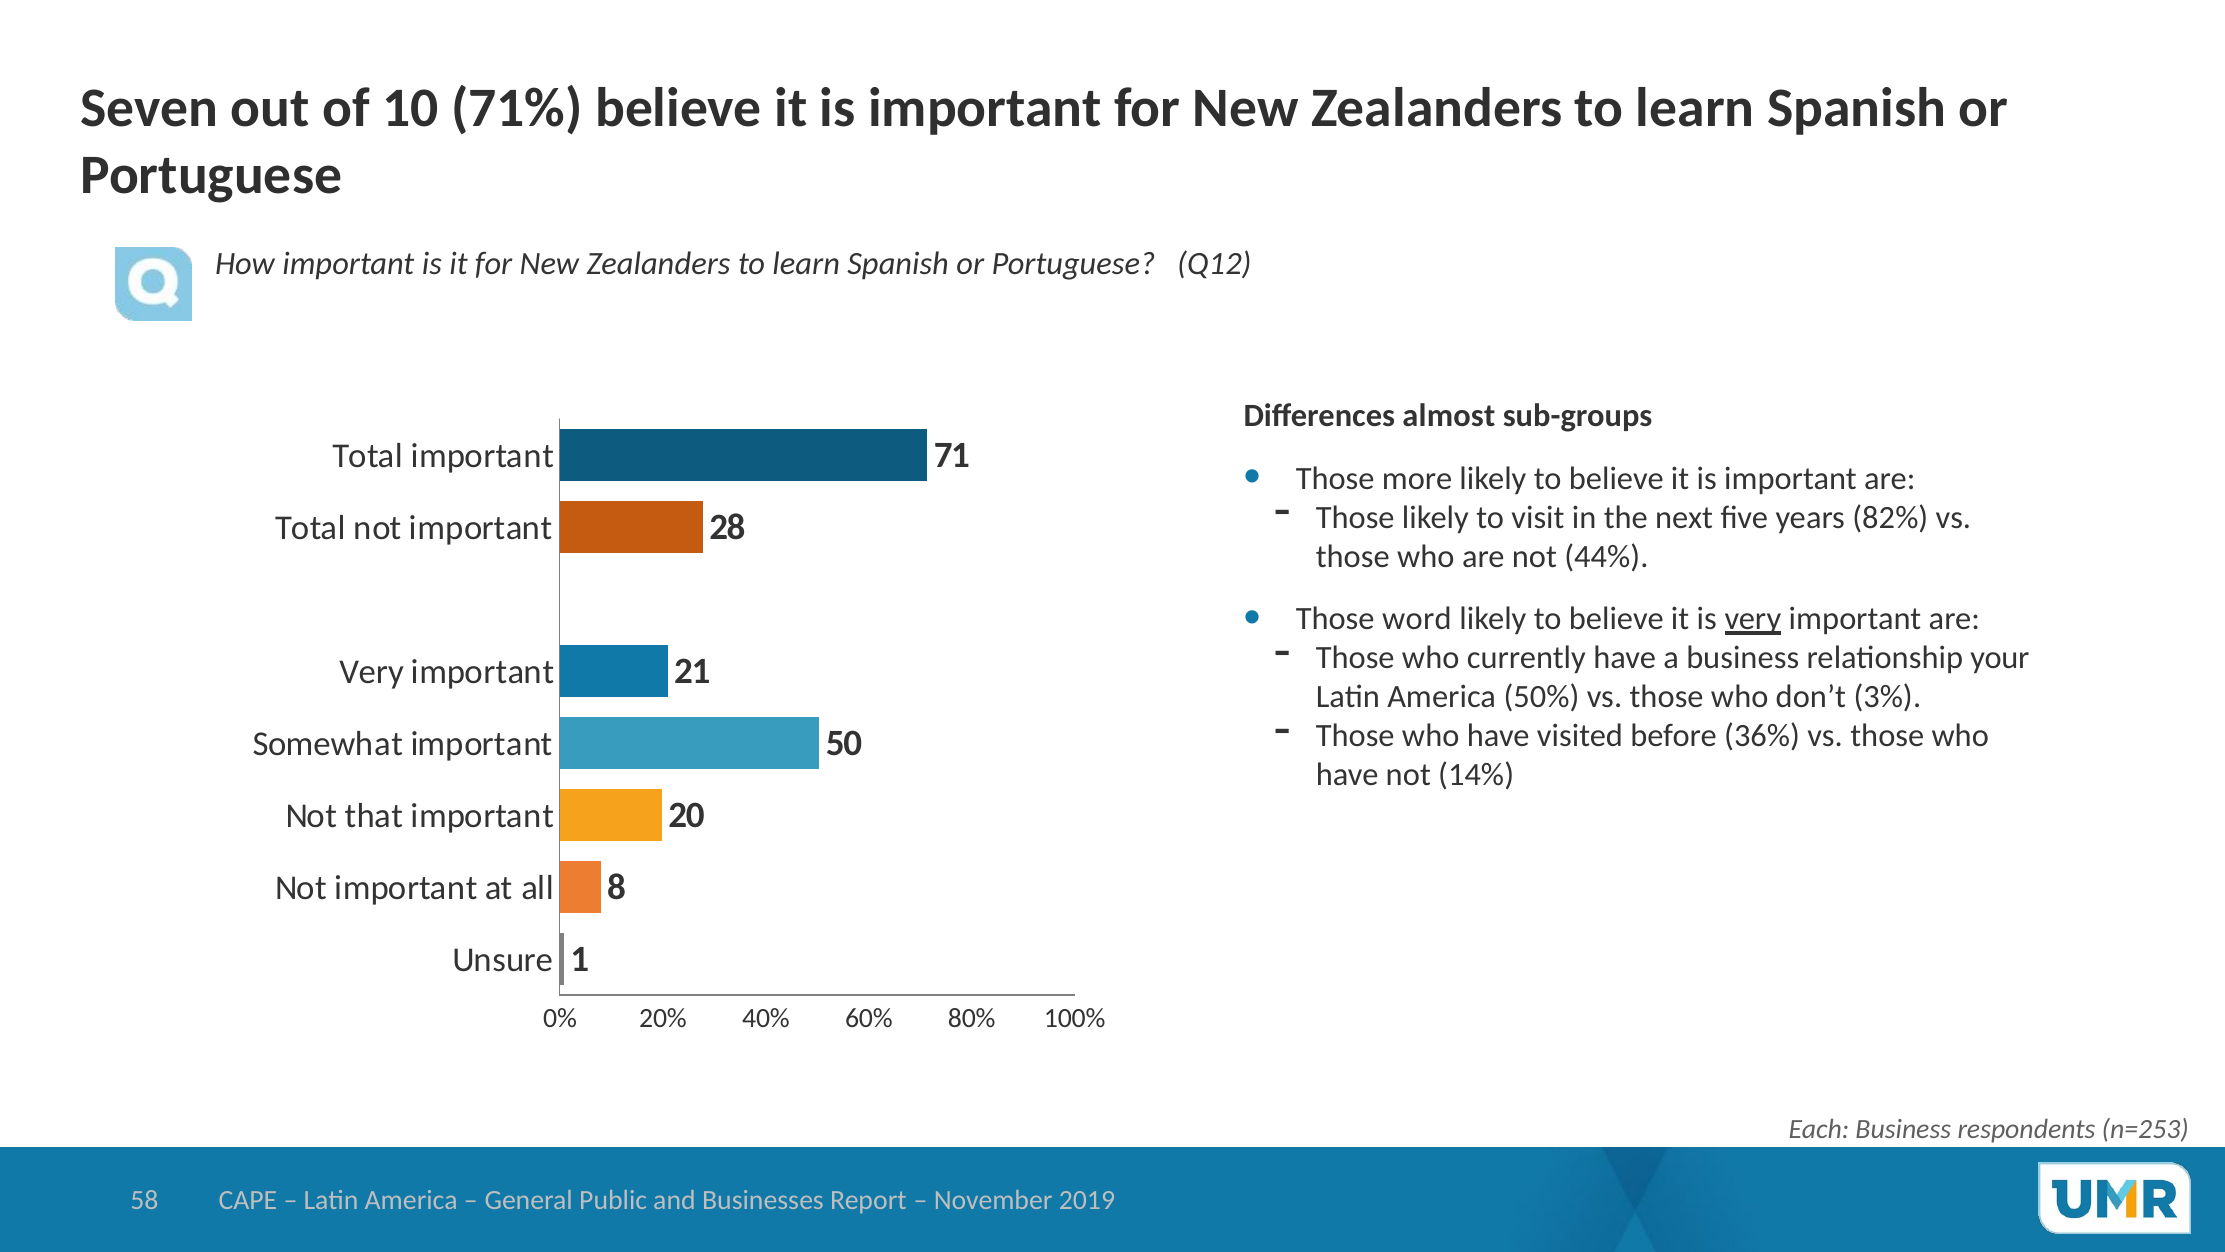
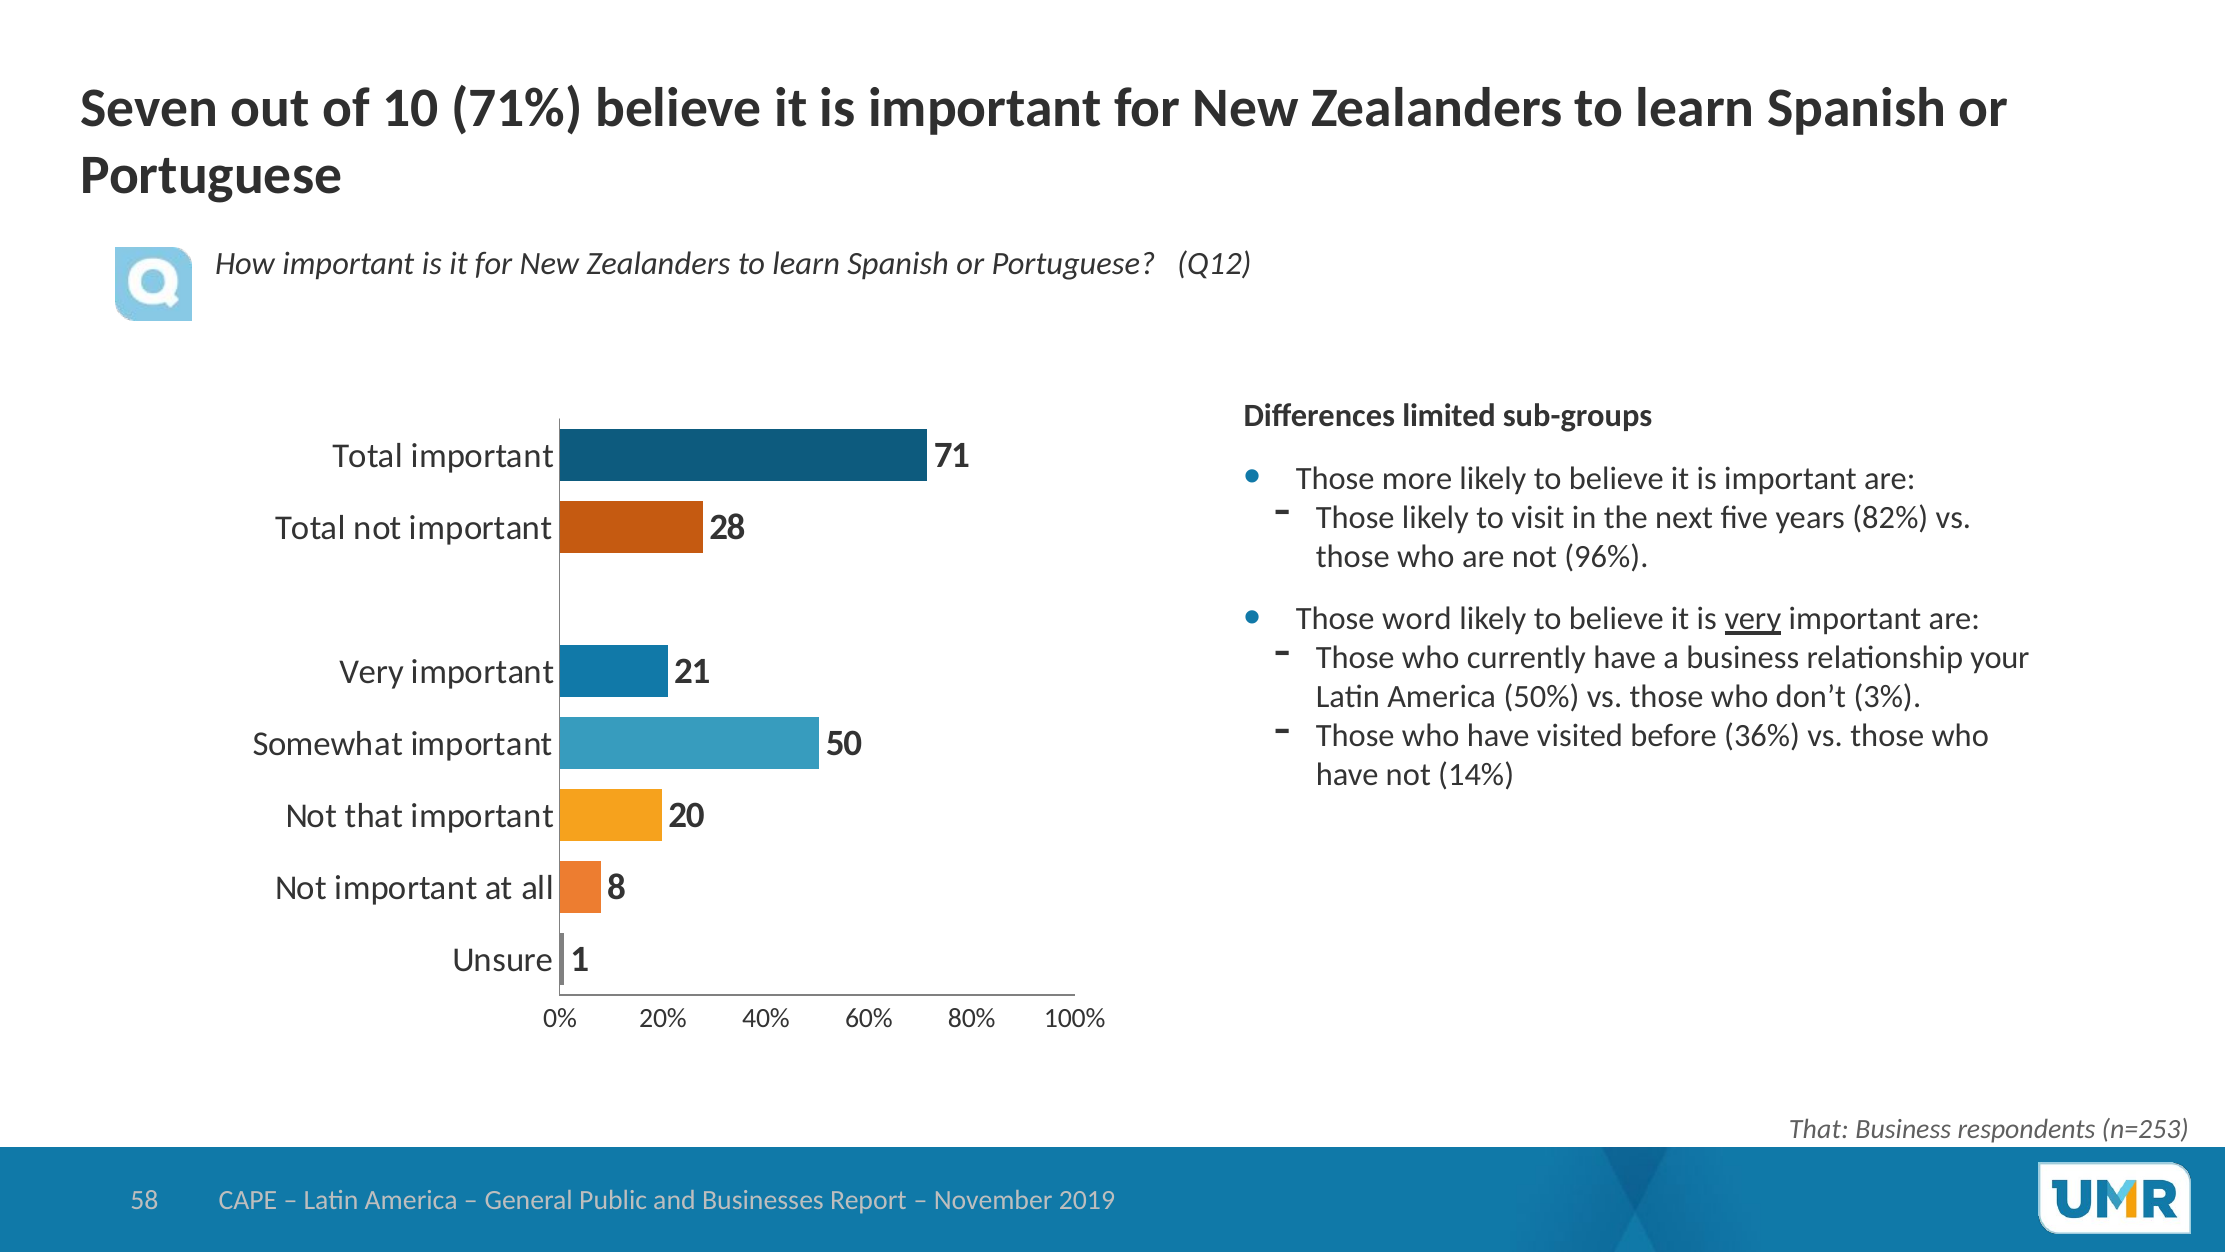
almost: almost -> limited
44%: 44% -> 96%
Each at (1819, 1129): Each -> That
